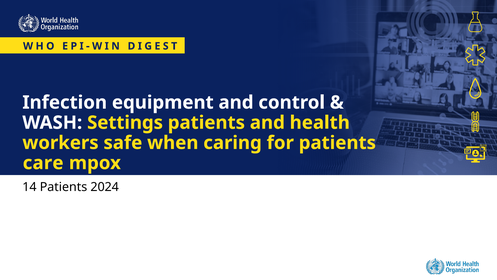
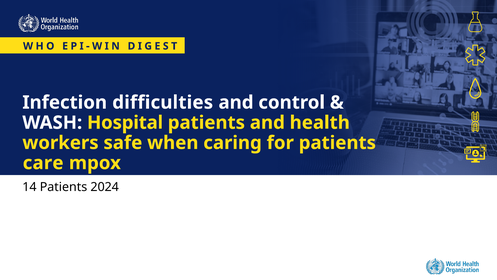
equipment: equipment -> difficulties
Settings: Settings -> Hospital
